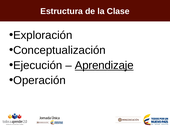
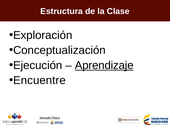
Operación: Operación -> Encuentre
